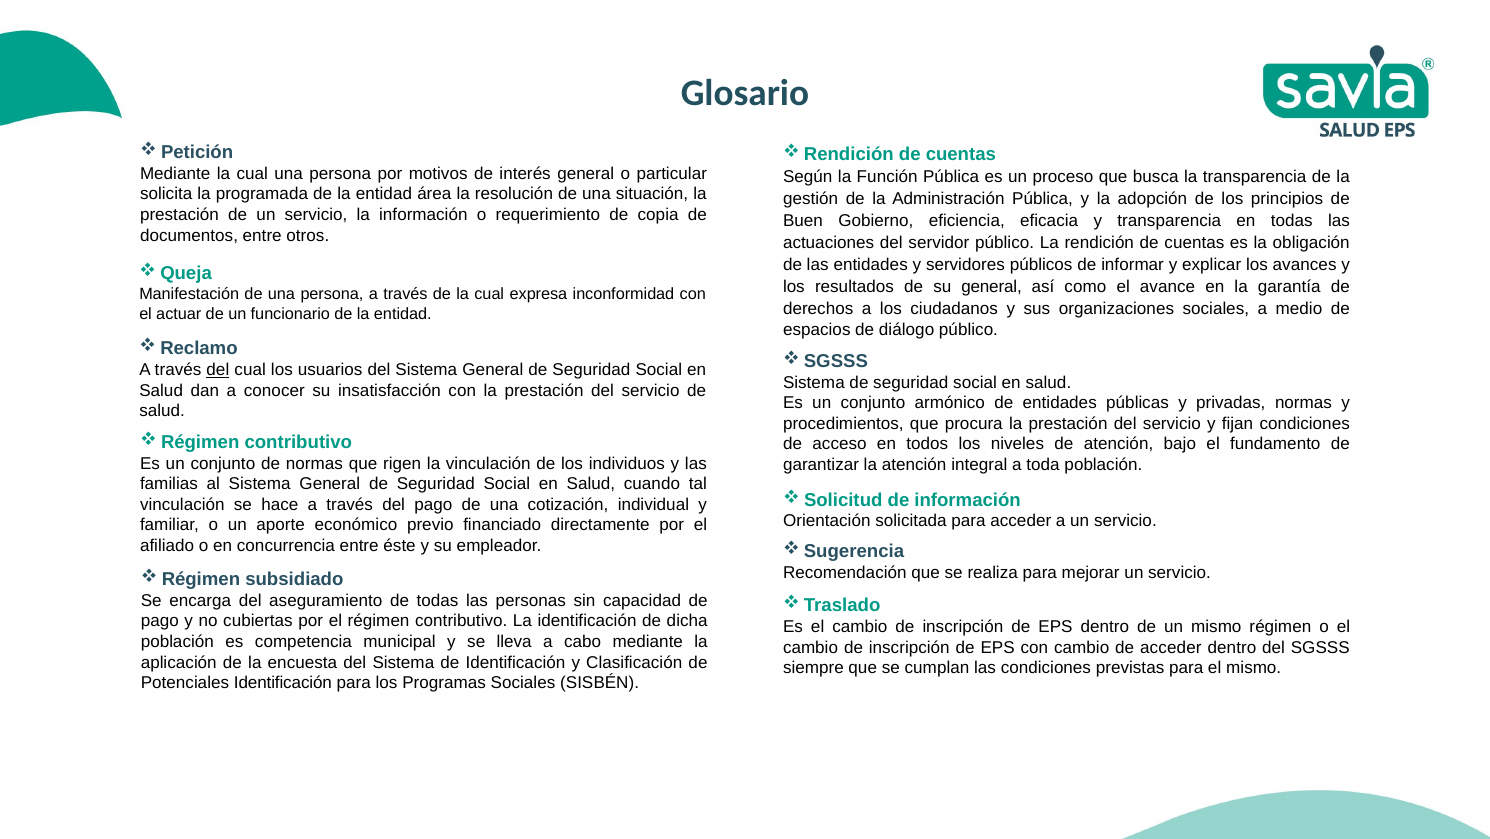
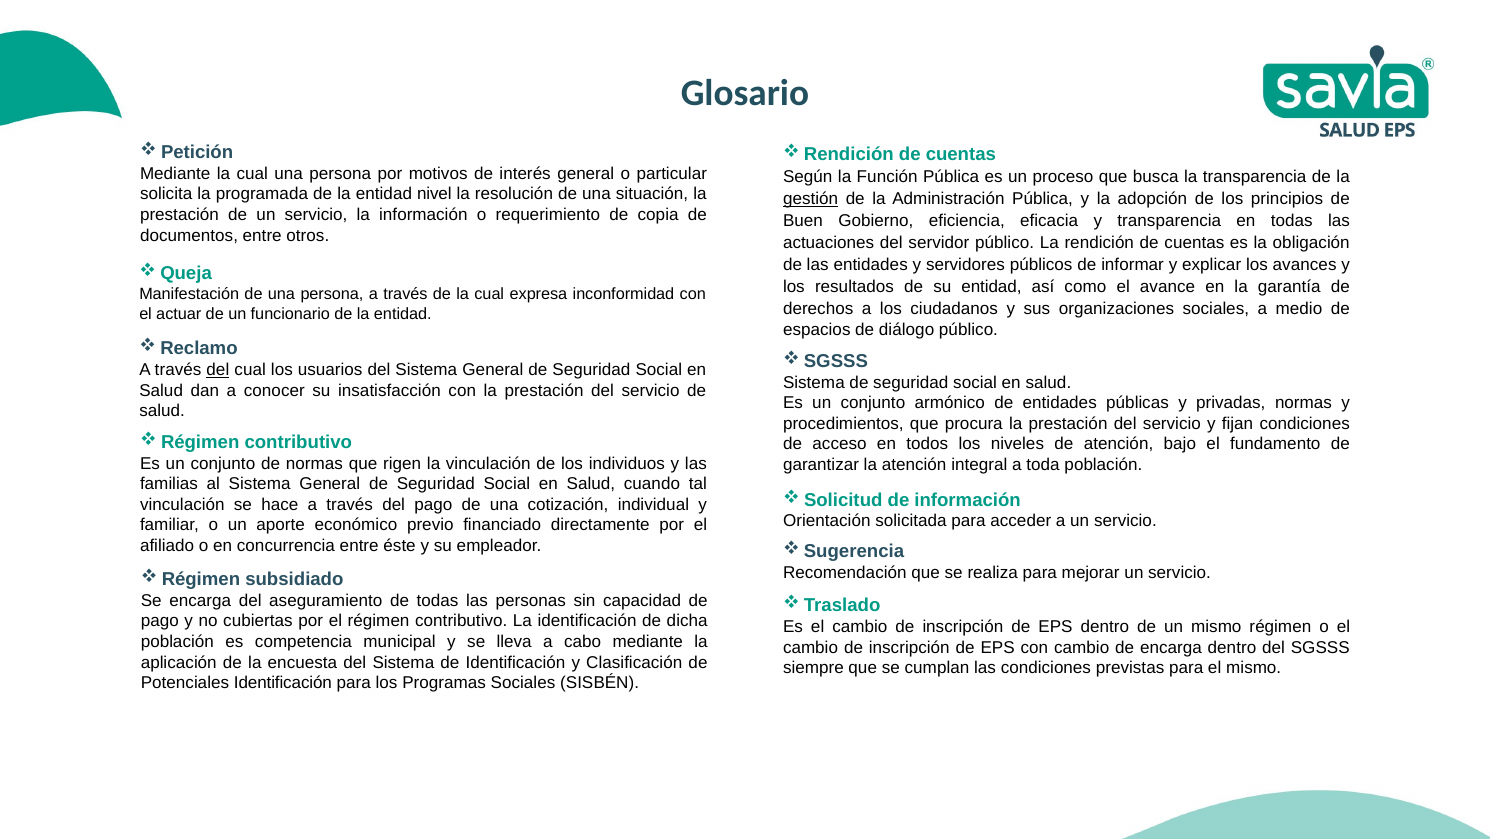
área: área -> nivel
gestión underline: none -> present
su general: general -> entidad
de acceder: acceder -> encarga
